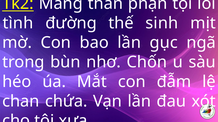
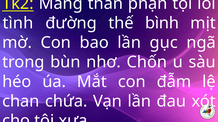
sinh: sinh -> bình
